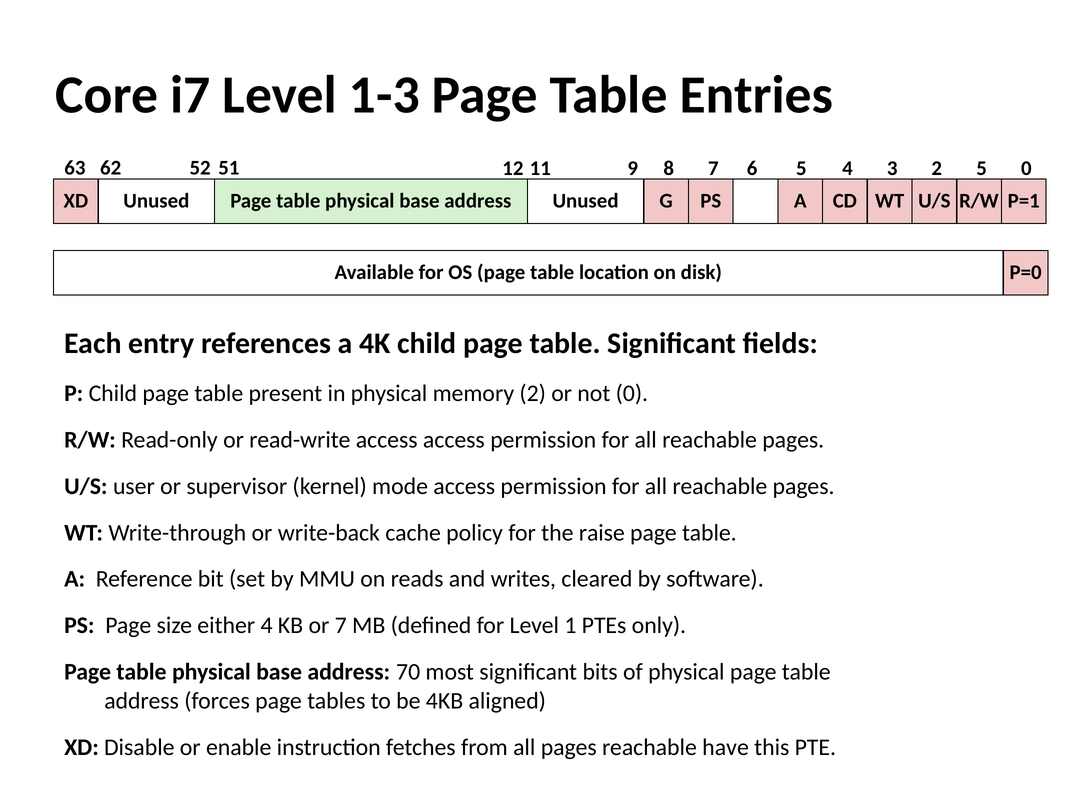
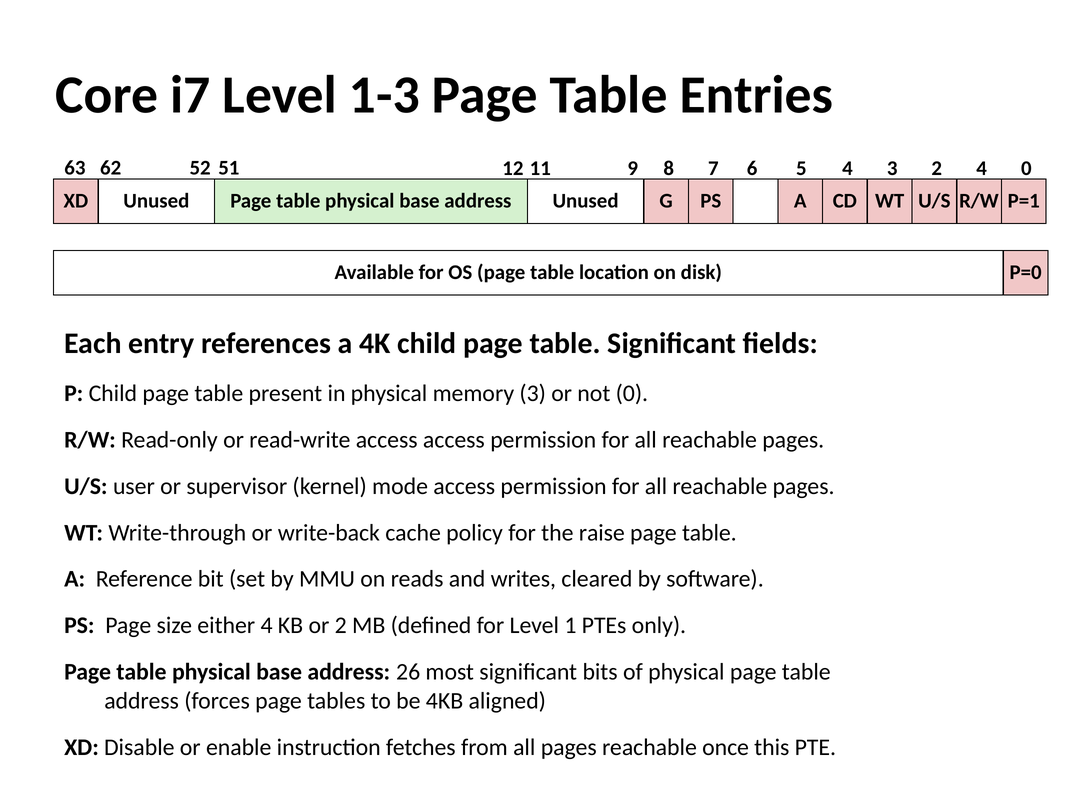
2 5: 5 -> 4
memory 2: 2 -> 3
or 7: 7 -> 2
70: 70 -> 26
have: have -> once
